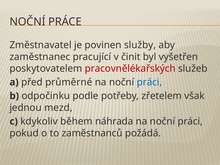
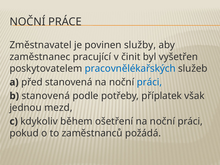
pracovnělékařských colour: red -> blue
před průměrné: průměrné -> stanovená
b odpočinku: odpočinku -> stanovená
zřetelem: zřetelem -> příplatek
náhrada: náhrada -> ošetření
